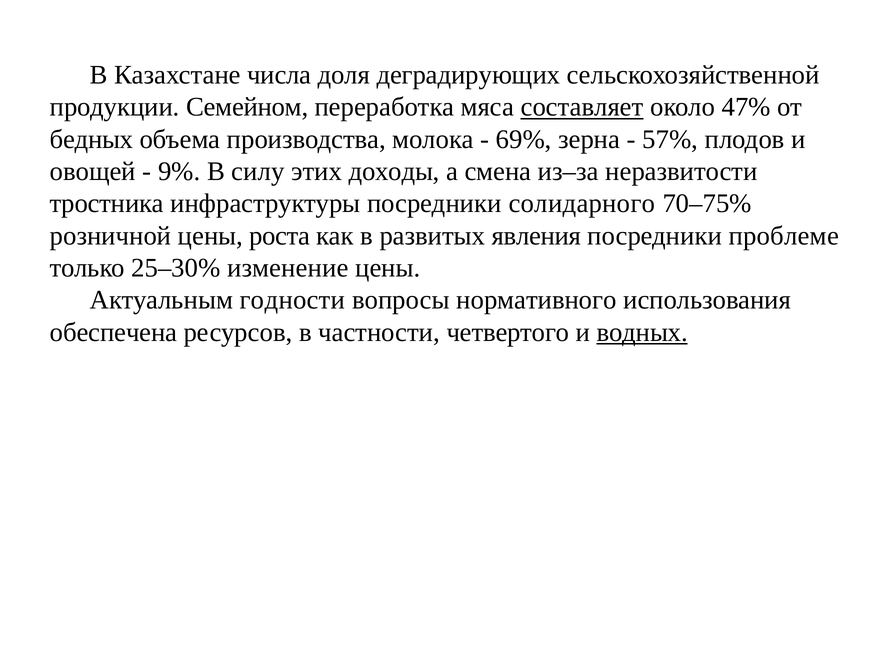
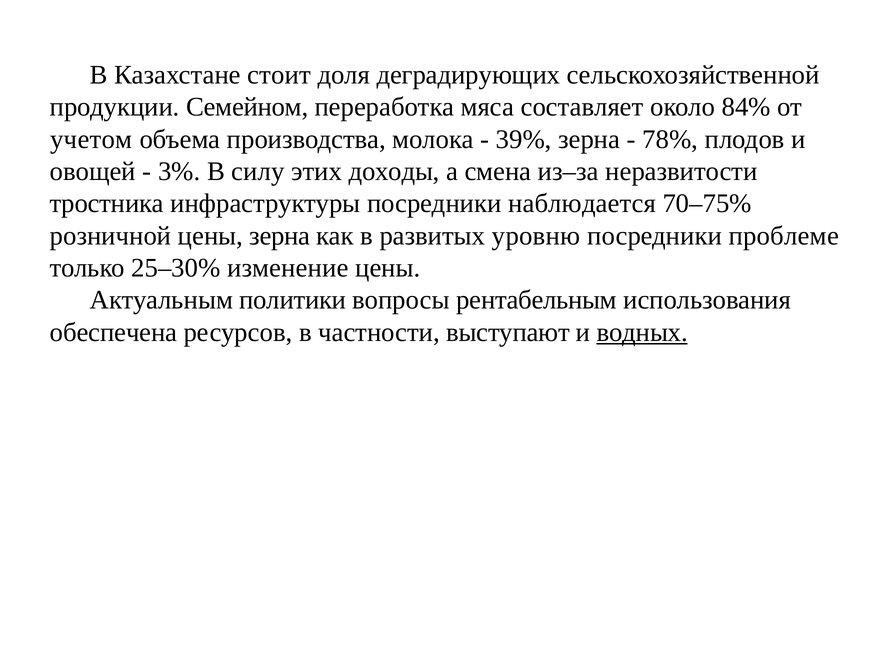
числа: числа -> стоит
составляет underline: present -> none
47%: 47% -> 84%
бедных: бедных -> учетом
69%: 69% -> 39%
57%: 57% -> 78%
9%: 9% -> 3%
солидарного: солидарного -> наблюдается
цены роста: роста -> зерна
явления: явления -> уровню
годности: годности -> политики
нормативного: нормативного -> рентабельным
четвертого: четвертого -> выступают
